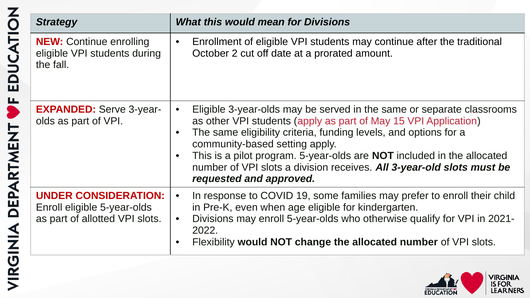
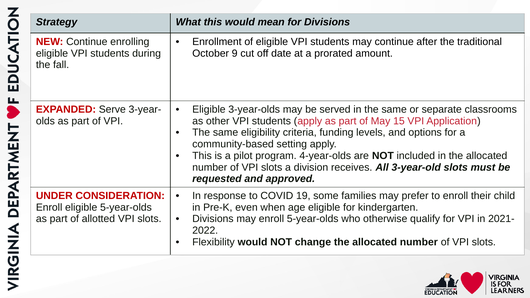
2: 2 -> 9
program 5-year-olds: 5-year-olds -> 4-year-olds
